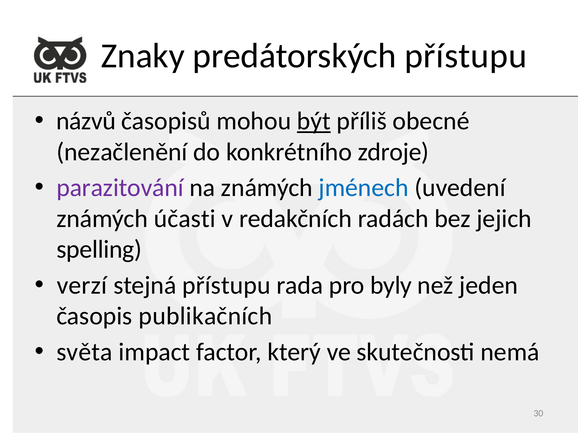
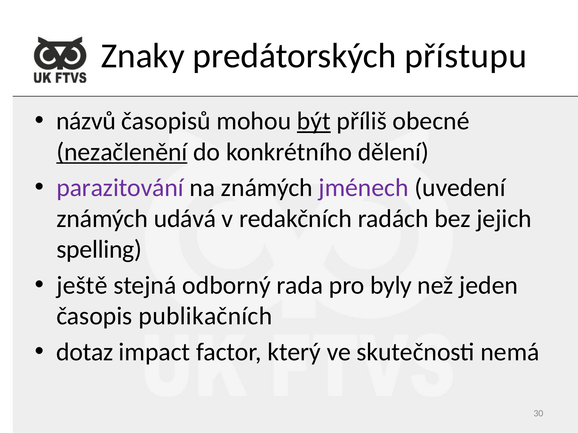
nezačlenění underline: none -> present
zdroje: zdroje -> dělení
jménech colour: blue -> purple
účasti: účasti -> udává
verzí: verzí -> ještě
stejná přístupu: přístupu -> odborný
světa: světa -> dotaz
